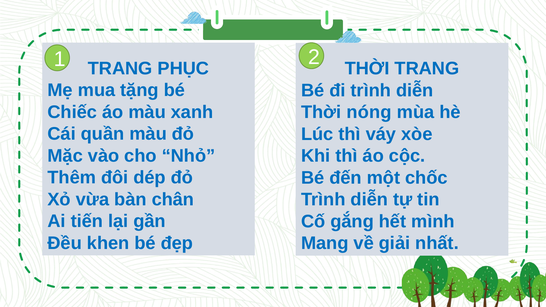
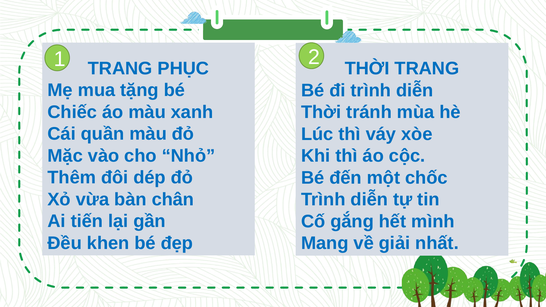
nóng: nóng -> tránh
